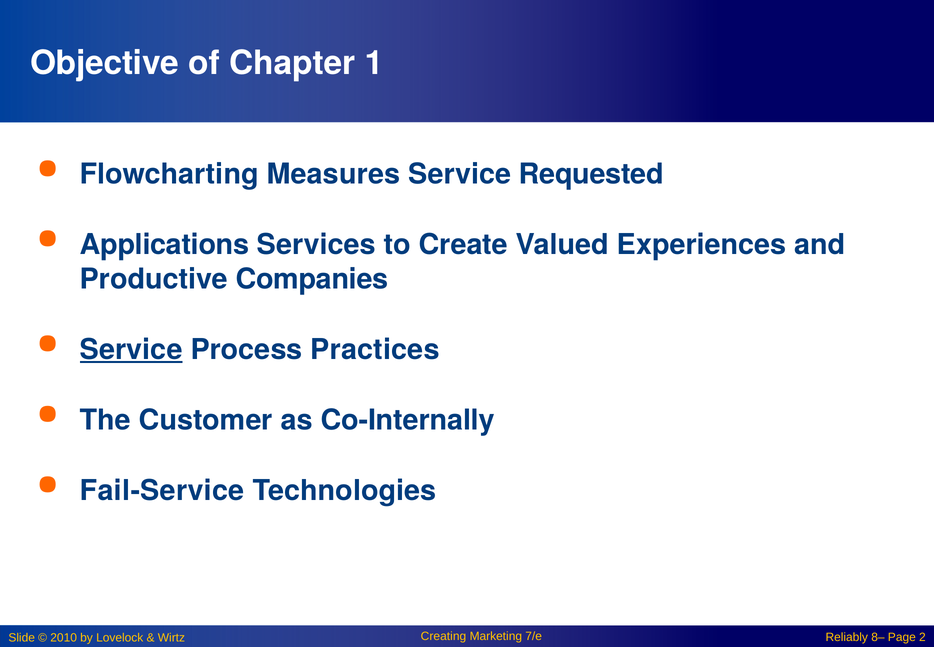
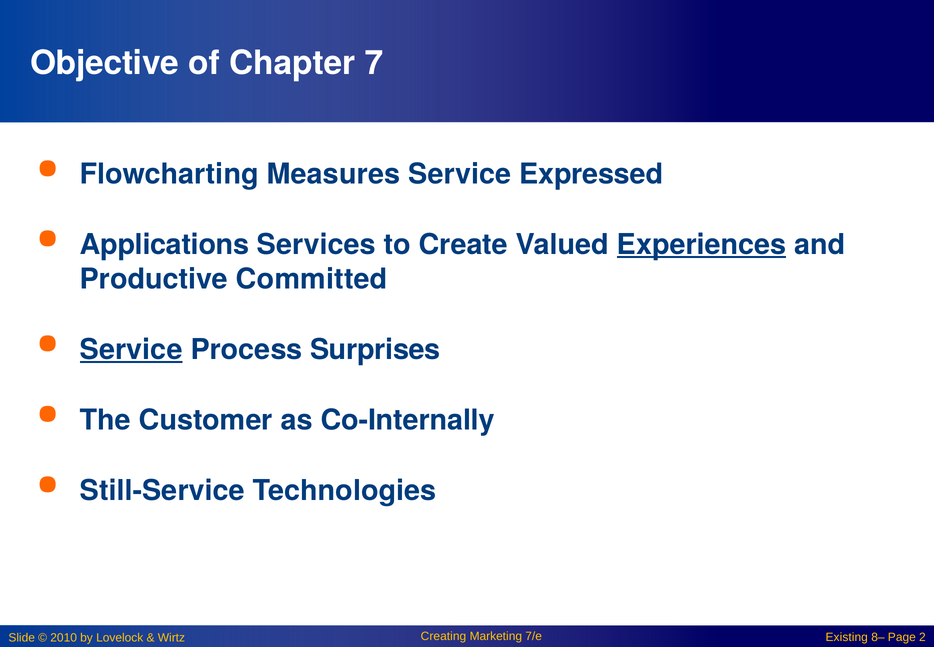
1: 1 -> 7
Requested: Requested -> Expressed
Experiences underline: none -> present
Companies: Companies -> Committed
Practices: Practices -> Surprises
Fail-Service: Fail-Service -> Still-Service
Reliably: Reliably -> Existing
